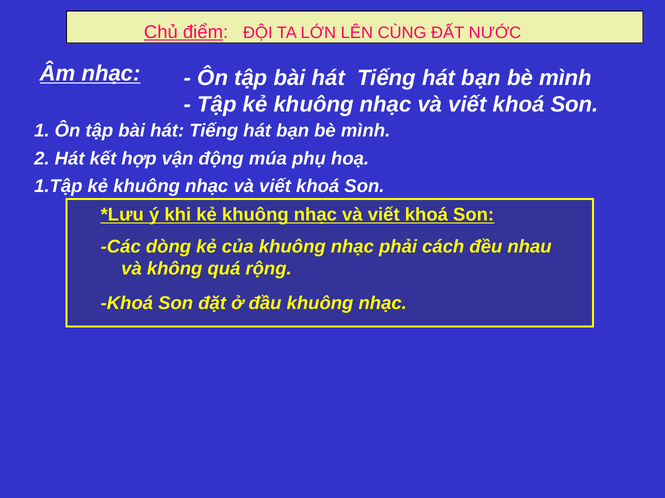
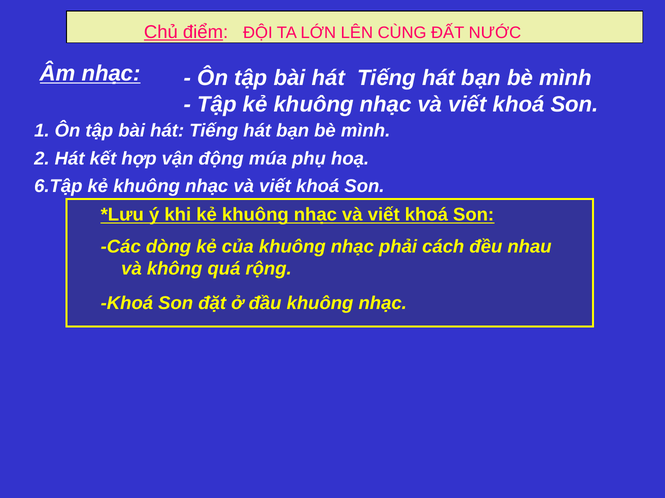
1.Tập: 1.Tập -> 6.Tập
